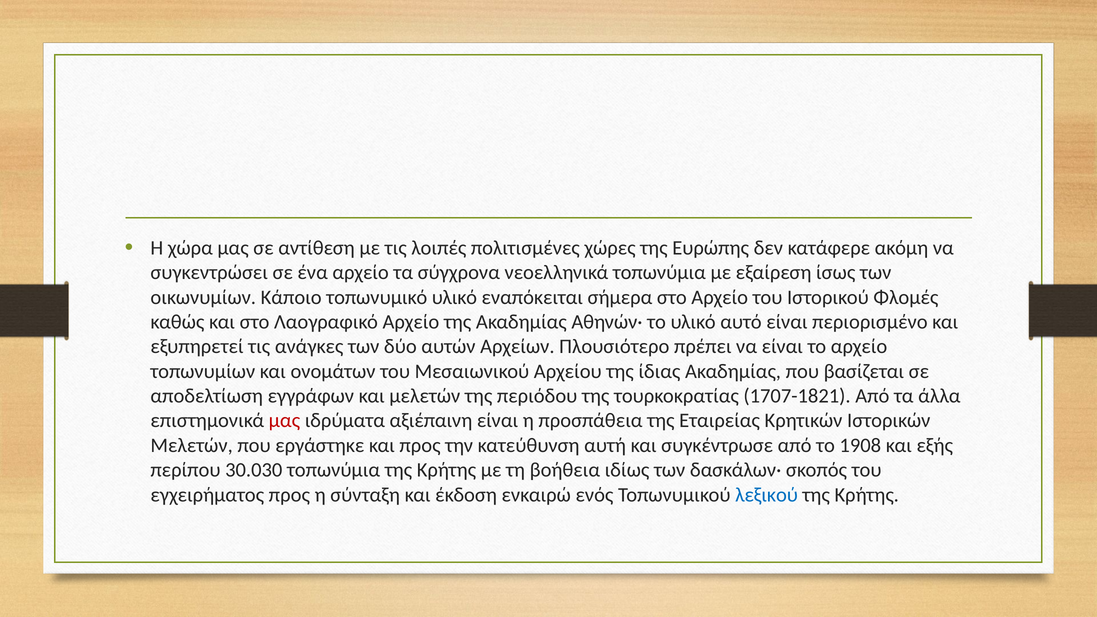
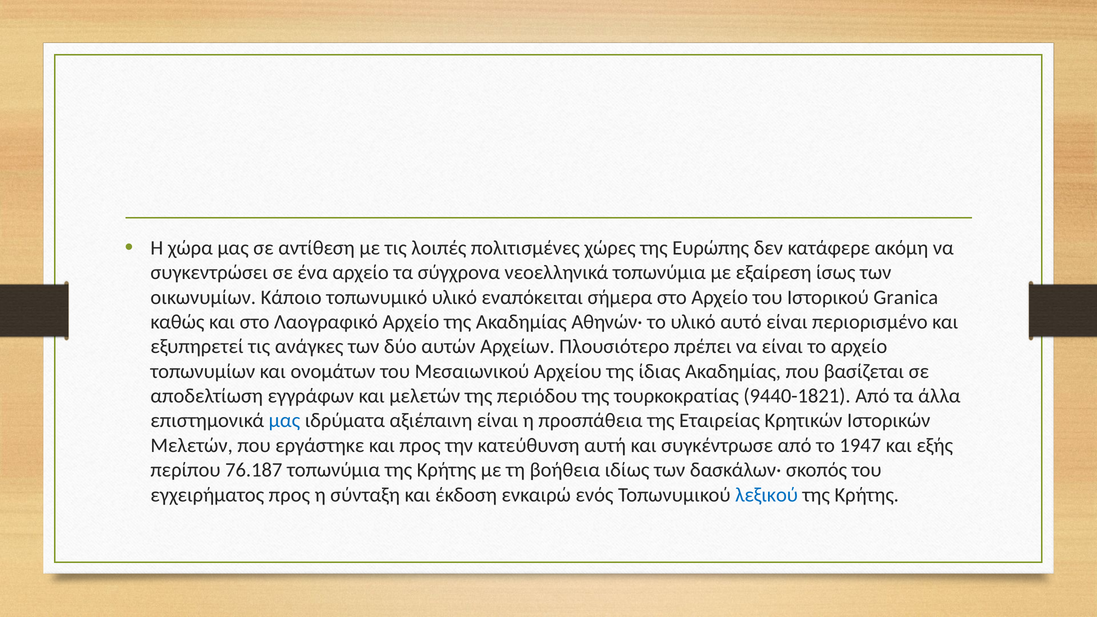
Φλομές: Φλομές -> Granica
1707-1821: 1707-1821 -> 9440-1821
μας at (284, 421) colour: red -> blue
1908: 1908 -> 1947
30.030: 30.030 -> 76.187
